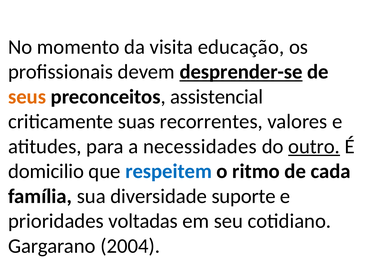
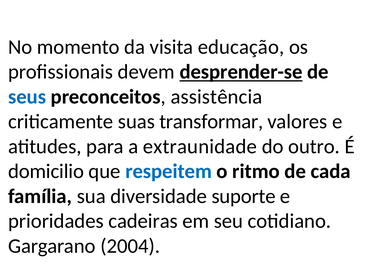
seus colour: orange -> blue
assistencial: assistencial -> assistência
recorrentes: recorrentes -> transformar
necessidades: necessidades -> extraunidade
outro underline: present -> none
voltadas: voltadas -> cadeiras
